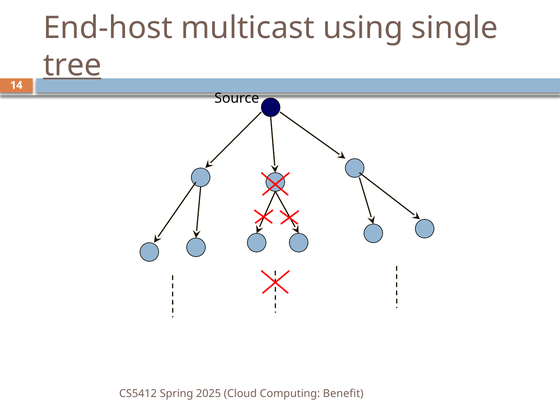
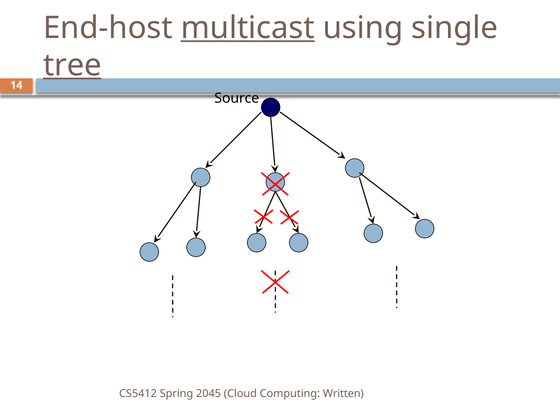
multicast underline: none -> present
2025: 2025 -> 2045
Benefit: Benefit -> Written
